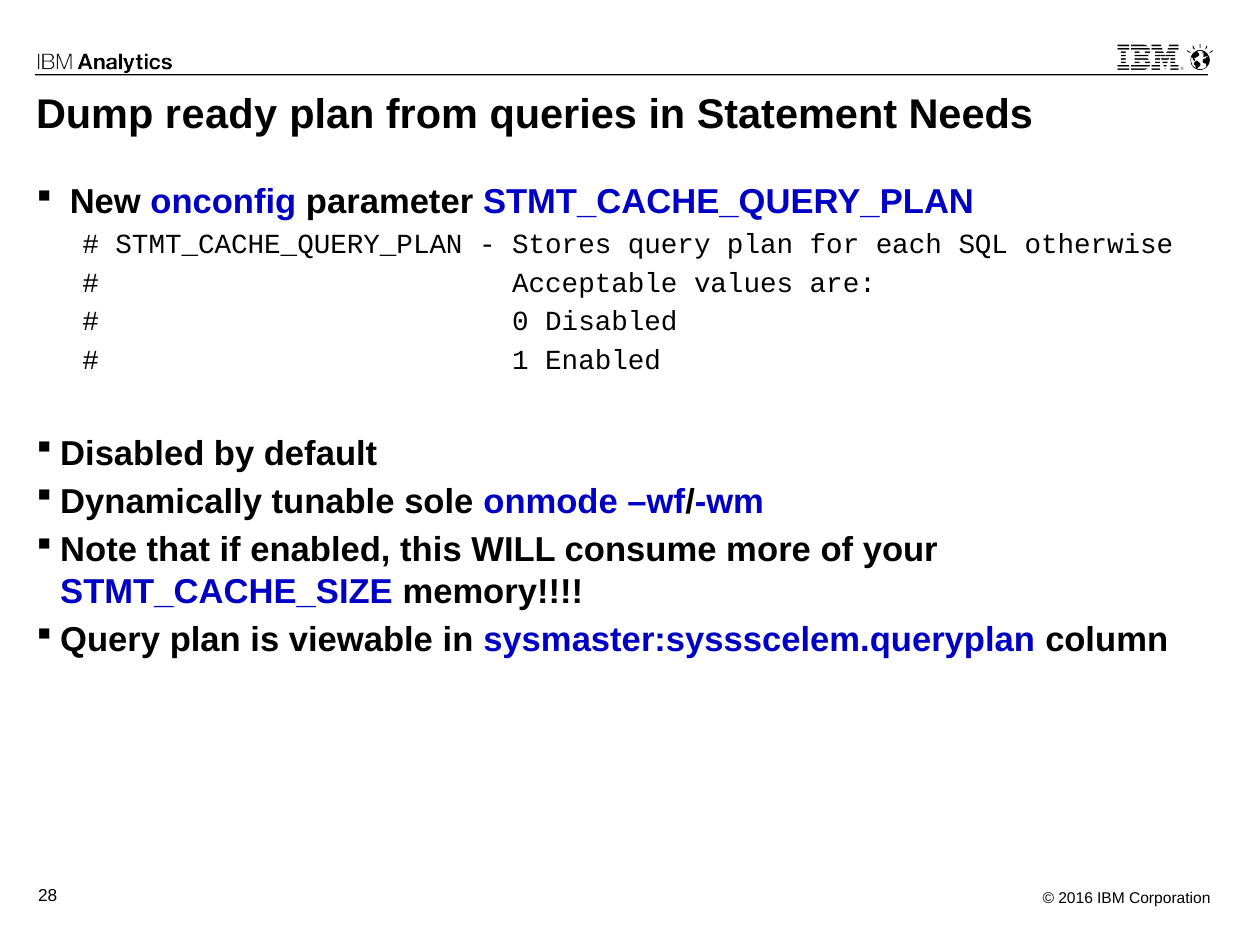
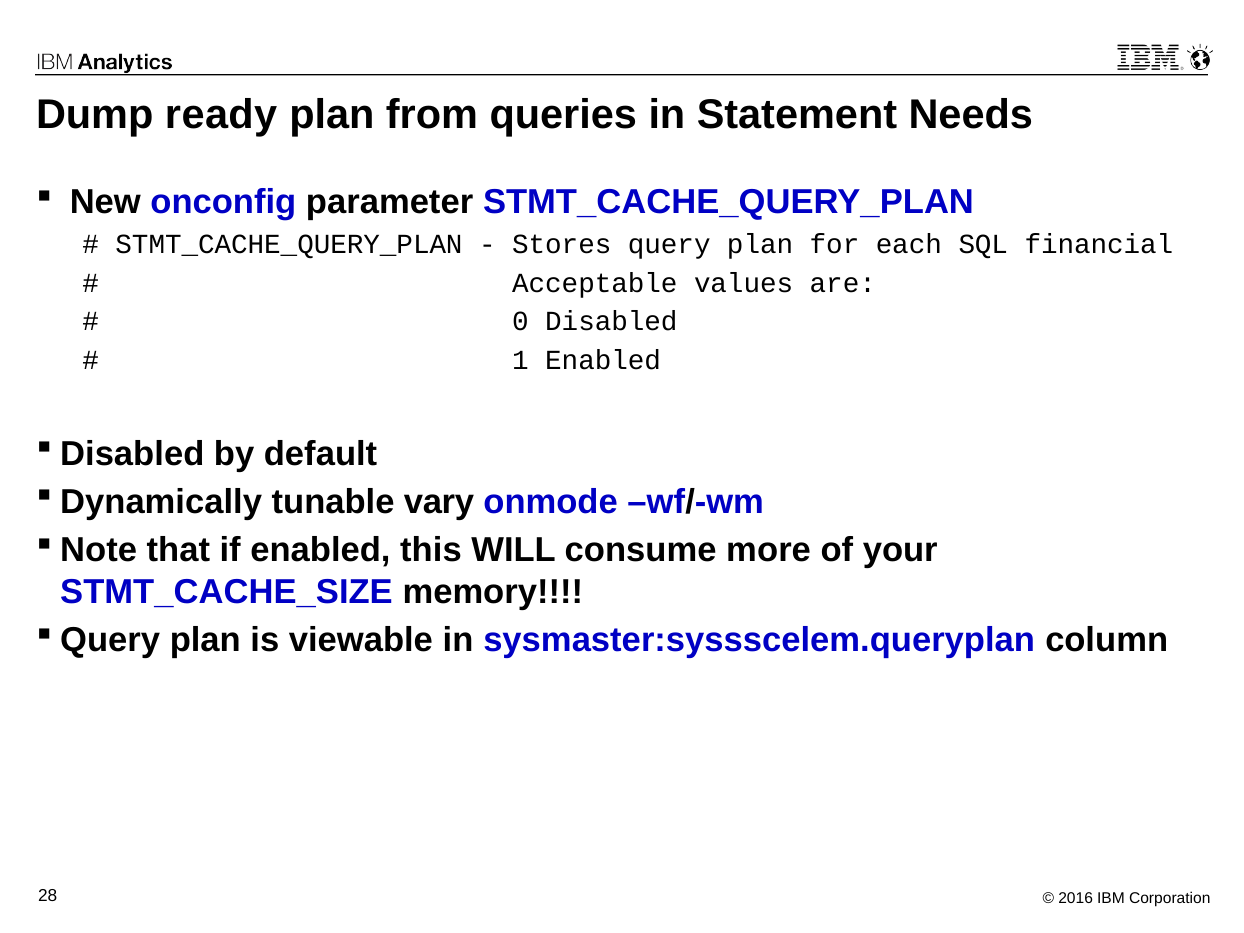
otherwise: otherwise -> financial
sole: sole -> vary
